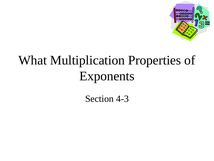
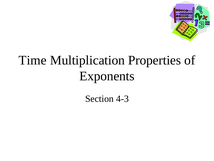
What: What -> Time
